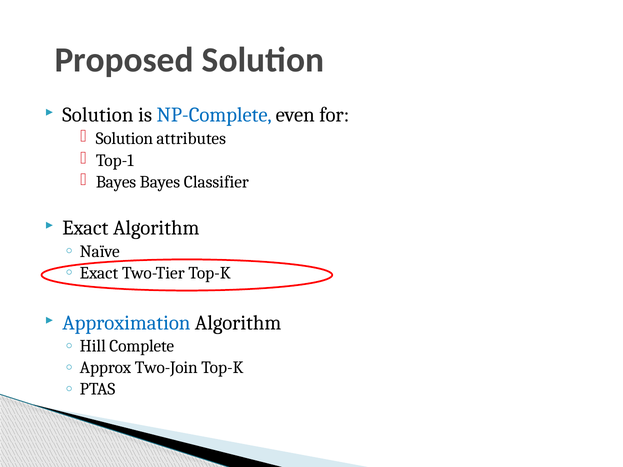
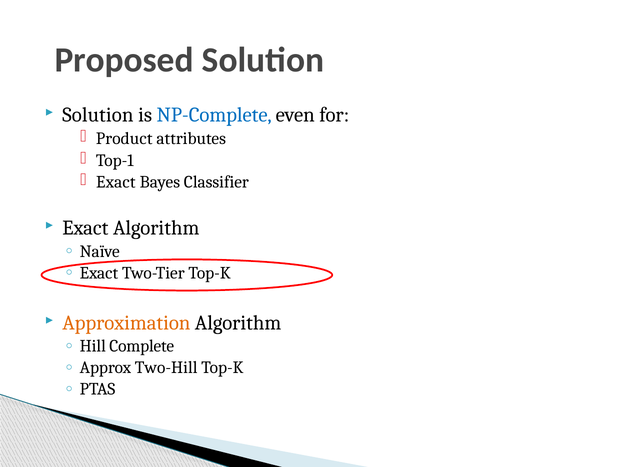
Solution at (124, 139): Solution -> Product
Bayes at (116, 182): Bayes -> Exact
Approximation colour: blue -> orange
Two-Join: Two-Join -> Two-Hill
